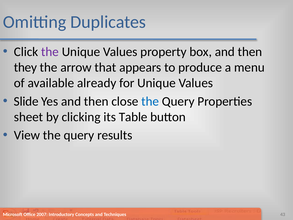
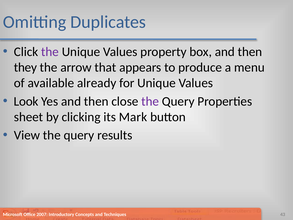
Slide: Slide -> Look
the at (150, 101) colour: blue -> purple
Table: Table -> Mark
